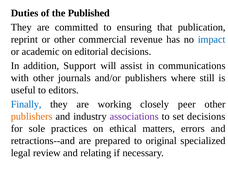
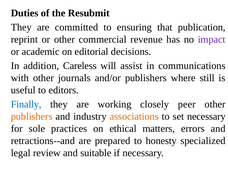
Published: Published -> Resubmit
impact colour: blue -> purple
Support: Support -> Careless
associations colour: purple -> orange
set decisions: decisions -> necessary
original: original -> honesty
relating: relating -> suitable
